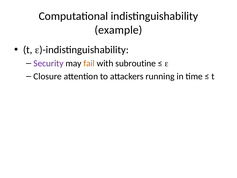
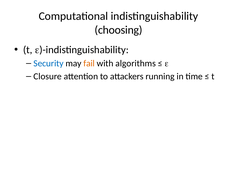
example: example -> choosing
Security colour: purple -> blue
subroutine: subroutine -> algorithms
